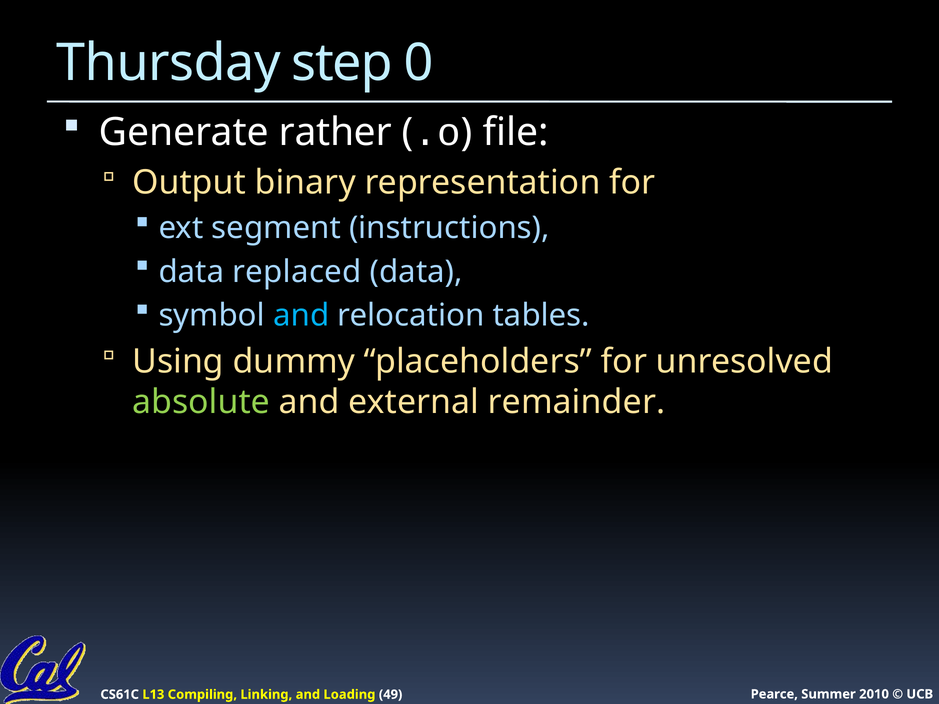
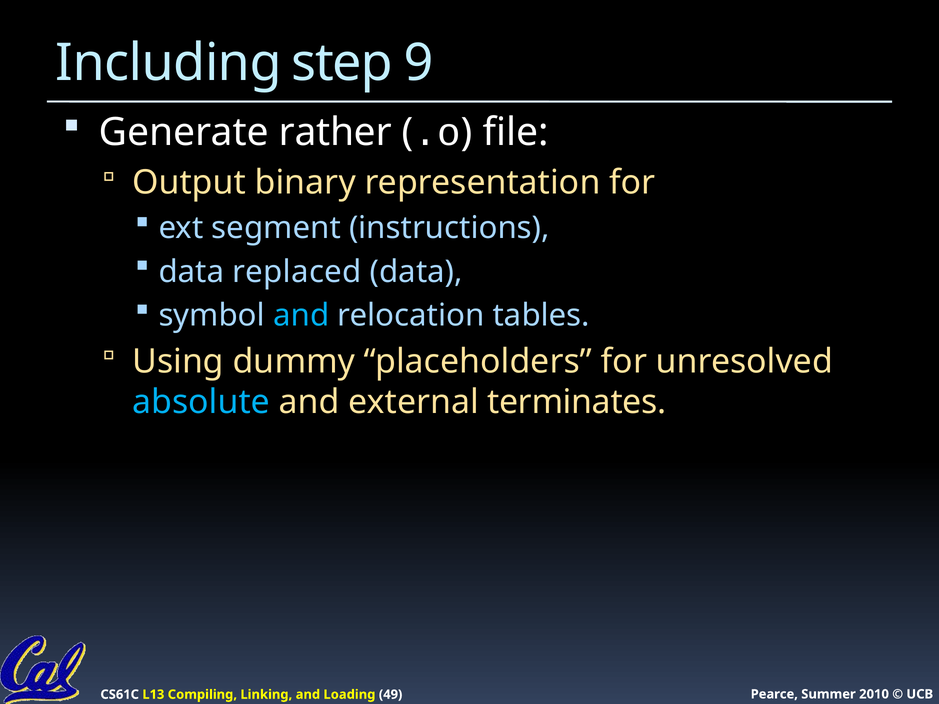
Thursday: Thursday -> Including
0: 0 -> 9
absolute colour: light green -> light blue
remainder: remainder -> terminates
